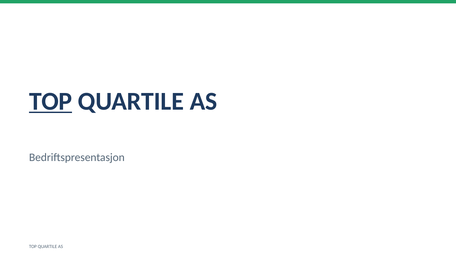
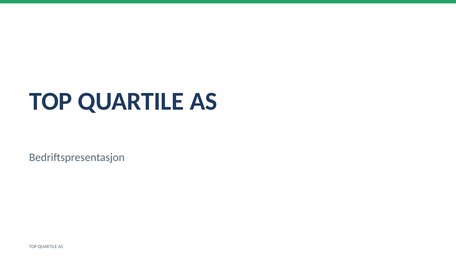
TOP at (51, 101) underline: present -> none
